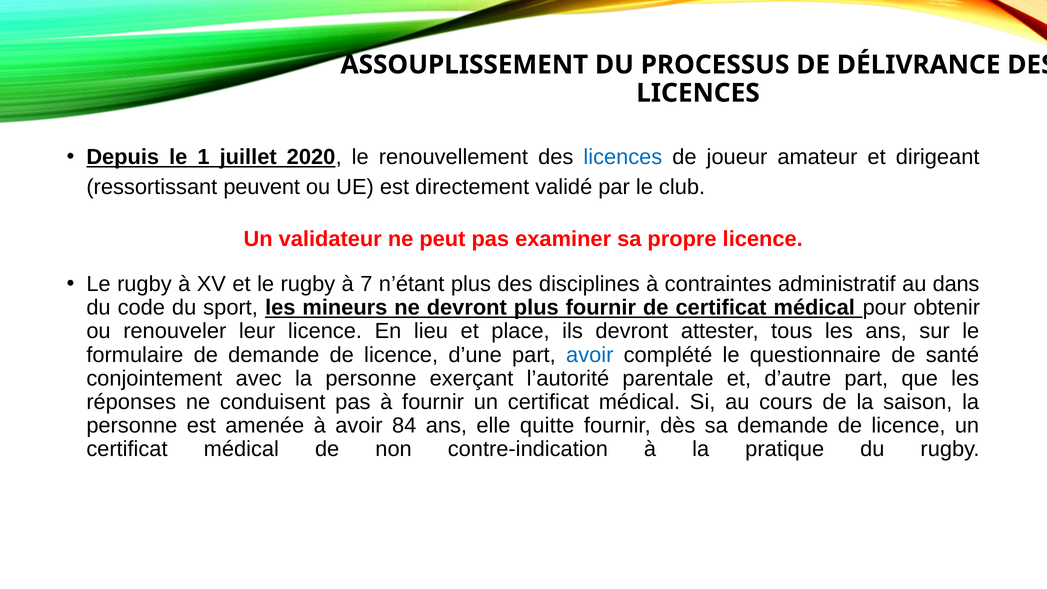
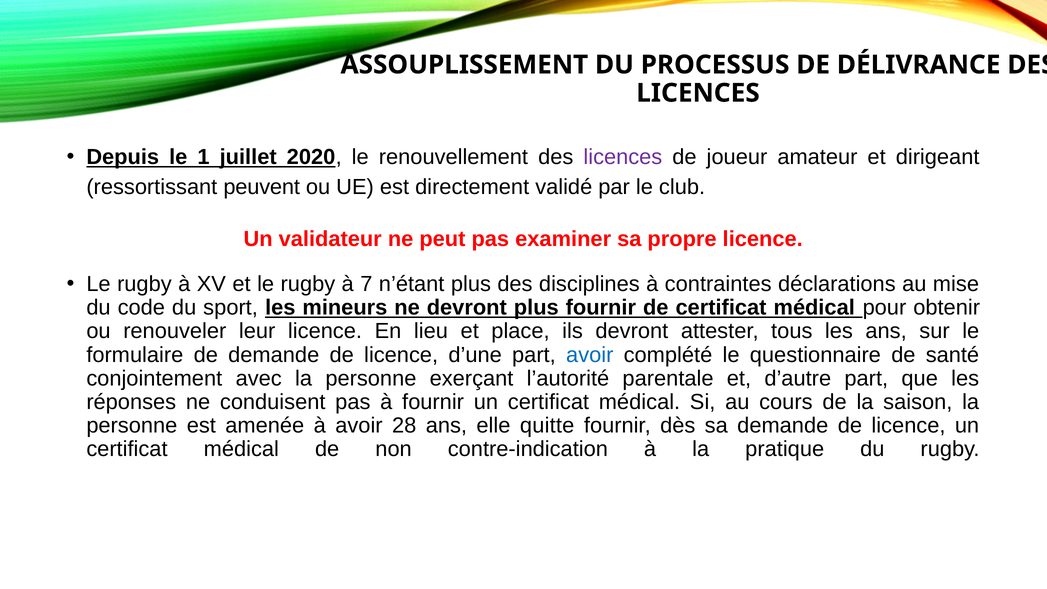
licences at (623, 157) colour: blue -> purple
administratif: administratif -> déclarations
dans: dans -> mise
84: 84 -> 28
